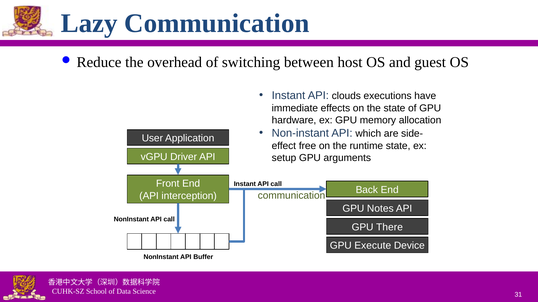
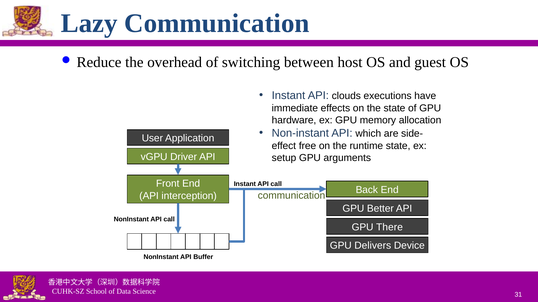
Notes: Notes -> Better
Execute: Execute -> Delivers
